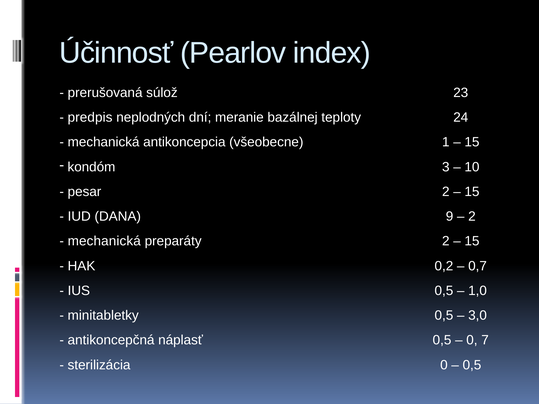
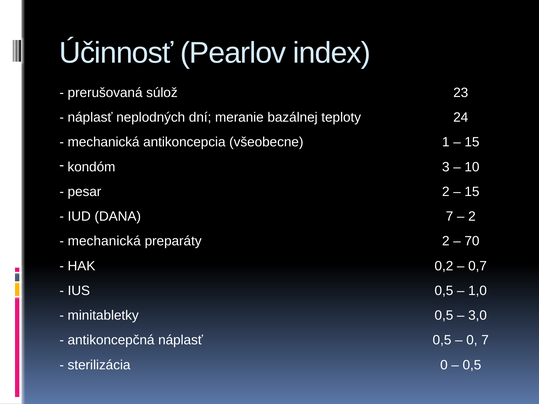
predpis at (90, 117): predpis -> náplasť
DANA 9: 9 -> 7
15 at (472, 241): 15 -> 70
